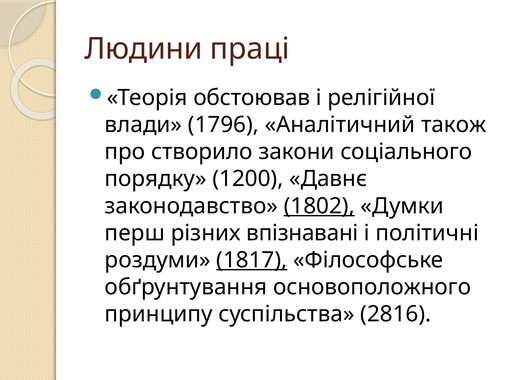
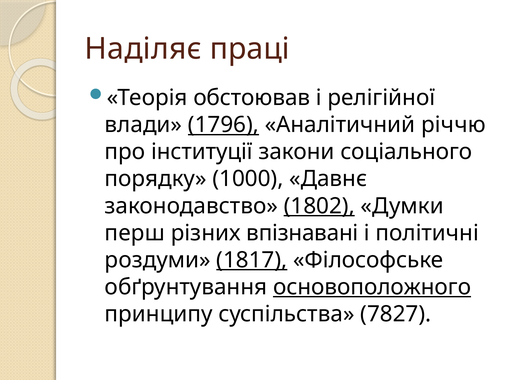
Людини: Людини -> Наділяє
1796 underline: none -> present
також: також -> річчю
створило: створило -> інституції
1200: 1200 -> 1000
основоположного underline: none -> present
2816: 2816 -> 7827
